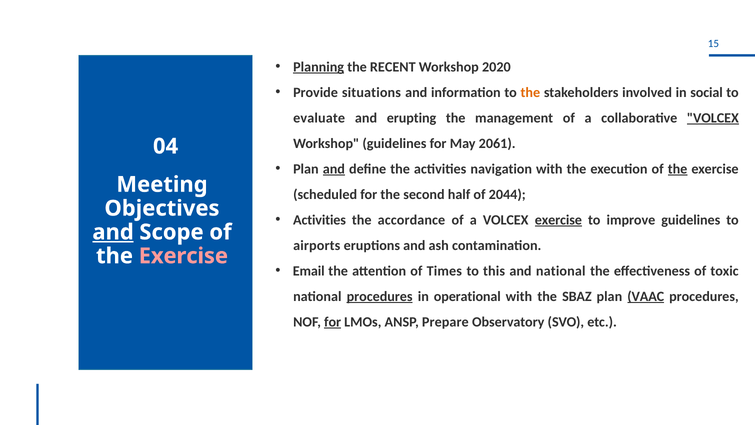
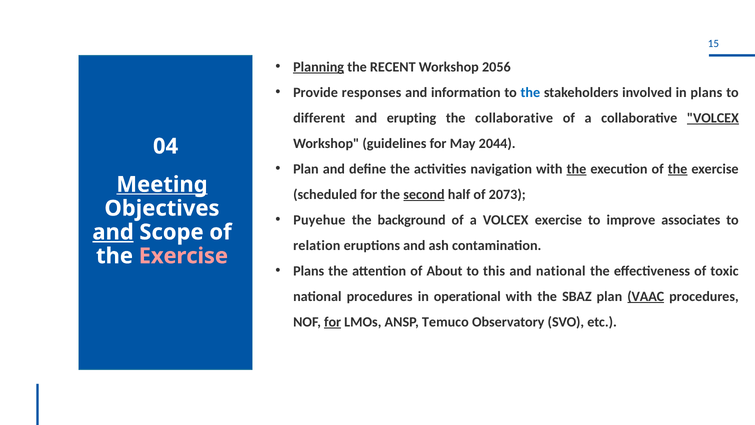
2020: 2020 -> 2056
situations: situations -> responses
the at (530, 92) colour: orange -> blue
in social: social -> plans
evaluate: evaluate -> different
the management: management -> collaborative
2061: 2061 -> 2044
and at (334, 169) underline: present -> none
the at (576, 169) underline: none -> present
Meeting underline: none -> present
second underline: none -> present
2044: 2044 -> 2073
Activities at (320, 220): Activities -> Puyehue
accordance: accordance -> background
exercise at (558, 220) underline: present -> none
improve guidelines: guidelines -> associates
airports: airports -> relation
Email at (309, 271): Email -> Plans
Times: Times -> About
procedures at (380, 296) underline: present -> none
Prepare: Prepare -> Temuco
